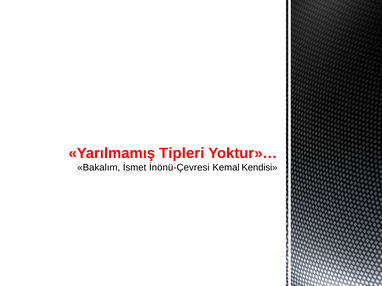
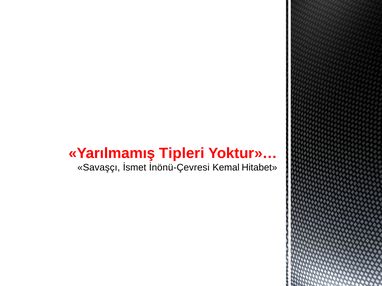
Bakalım: Bakalım -> Savaşçı
Kendisi: Kendisi -> Hitabet
